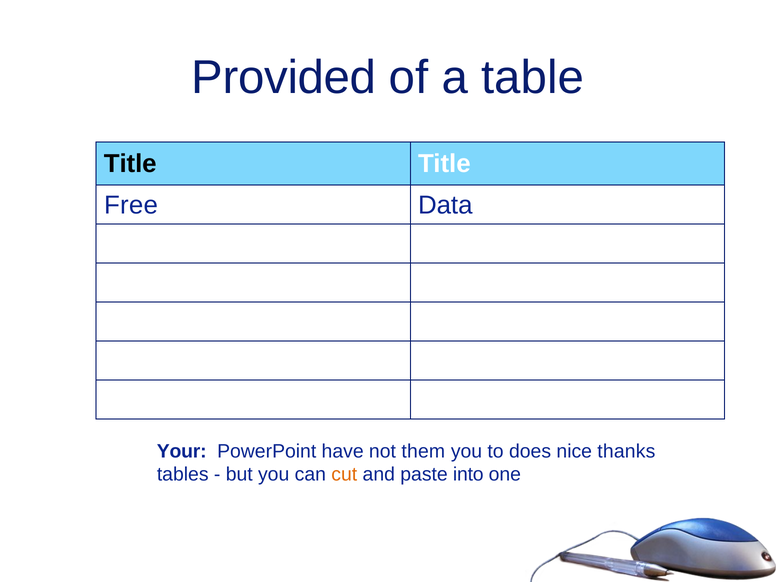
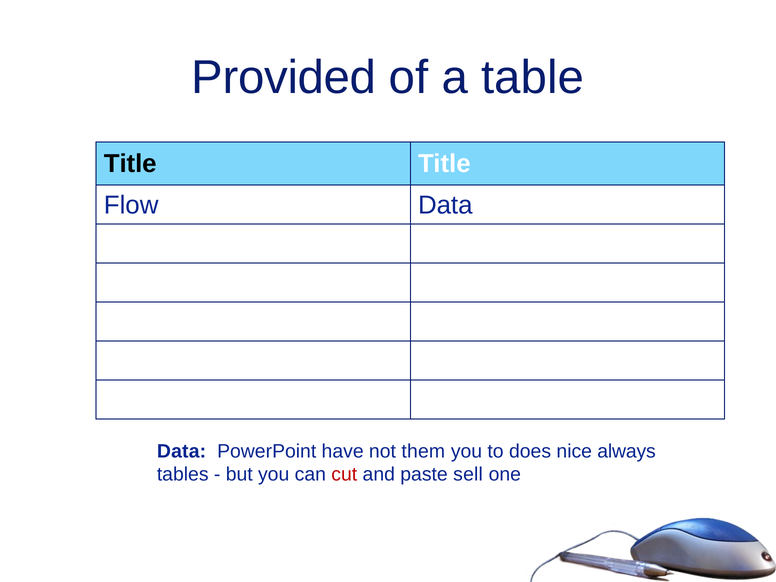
Free: Free -> Flow
Your at (182, 451): Your -> Data
thanks: thanks -> always
cut colour: orange -> red
into: into -> sell
